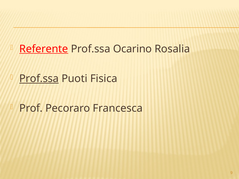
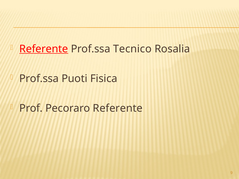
Ocarino: Ocarino -> Tecnico
Prof.ssa at (39, 79) underline: present -> none
Pecoraro Francesca: Francesca -> Referente
